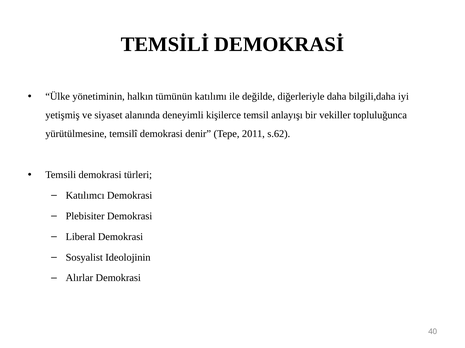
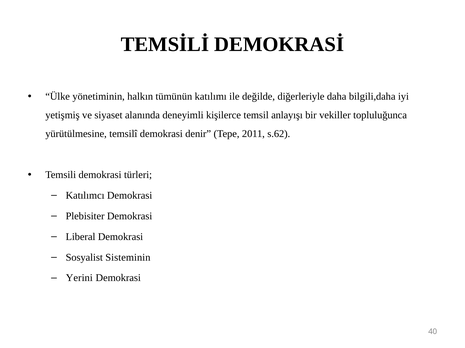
Ideolojinin: Ideolojinin -> Sisteminin
Alırlar: Alırlar -> Yerini
